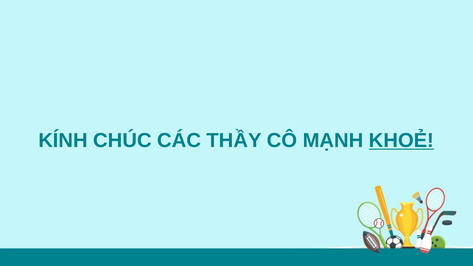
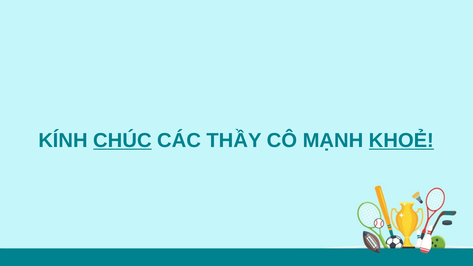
CHÚC underline: none -> present
